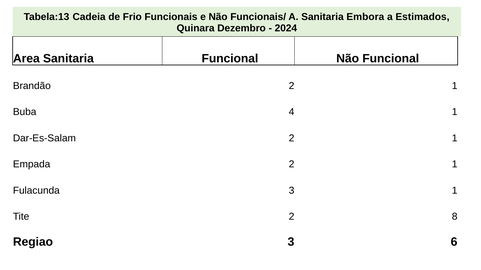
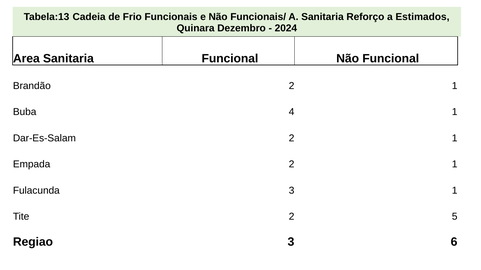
Embora: Embora -> Reforço
8: 8 -> 5
